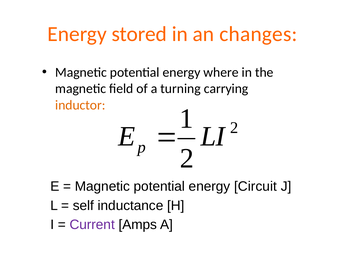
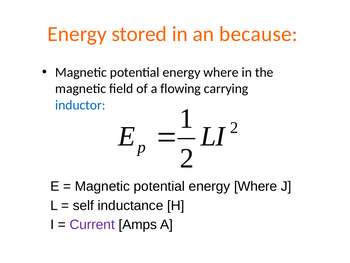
changes: changes -> because
turning: turning -> flowing
inductor colour: orange -> blue
Circuit at (256, 186): Circuit -> Where
